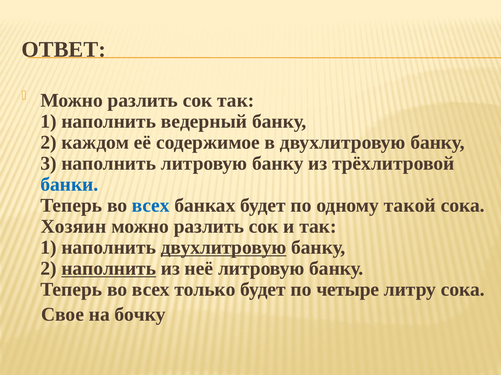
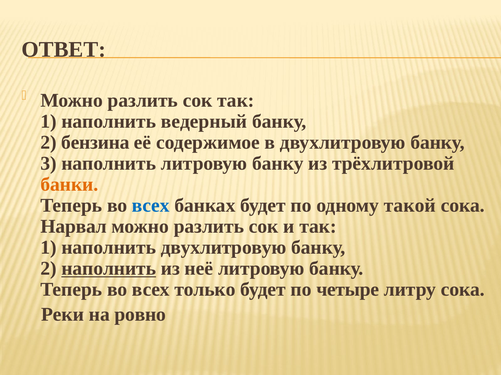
каждом: каждом -> бензина
банки colour: blue -> orange
Хозяин: Хозяин -> Нарвал
двухлитровую at (224, 248) underline: present -> none
Свое: Свое -> Реки
бочку: бочку -> ровно
